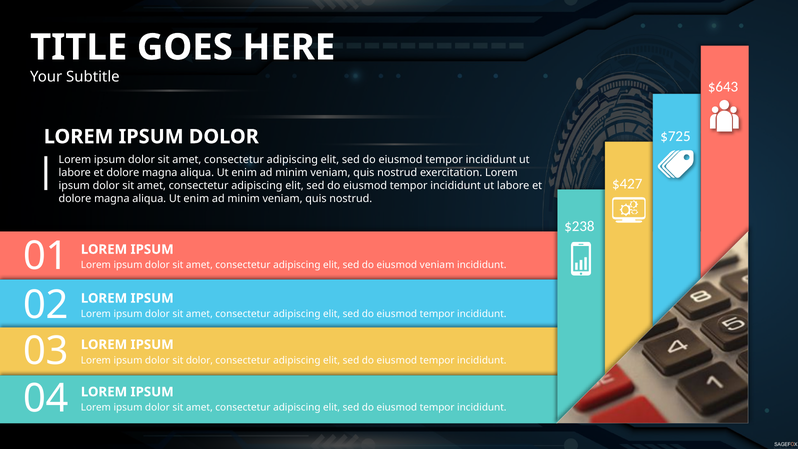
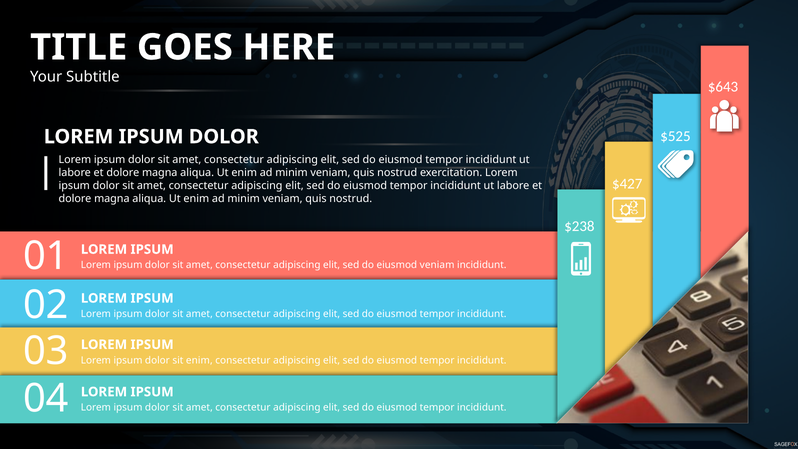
$725: $725 -> $525
sit dolor: dolor -> enim
